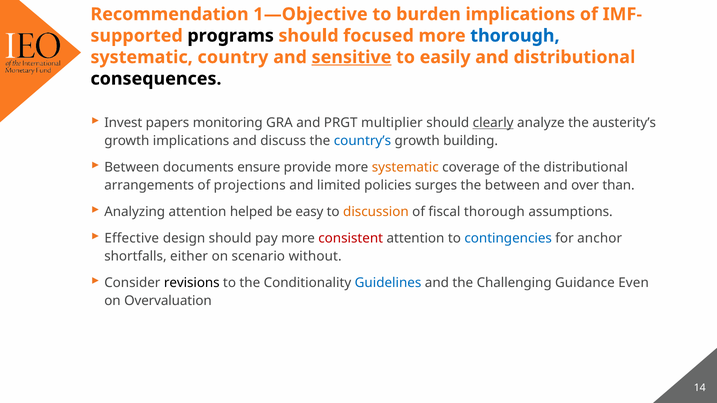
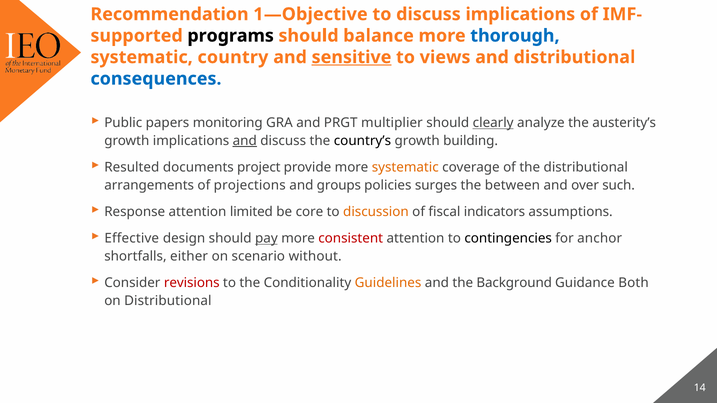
to burden: burden -> discuss
focused: focused -> balance
easily: easily -> views
consequences colour: black -> blue
Invest: Invest -> Public
and at (245, 141) underline: none -> present
country’s colour: blue -> black
Between at (132, 168): Between -> Resulted
ensure: ensure -> project
limited: limited -> groups
than: than -> such
Analyzing: Analyzing -> Response
helped: helped -> limited
easy: easy -> core
fiscal thorough: thorough -> indicators
pay underline: none -> present
contingencies colour: blue -> black
revisions colour: black -> red
Guidelines colour: blue -> orange
Challenging: Challenging -> Background
Even: Even -> Both
on Overvaluation: Overvaluation -> Distributional
